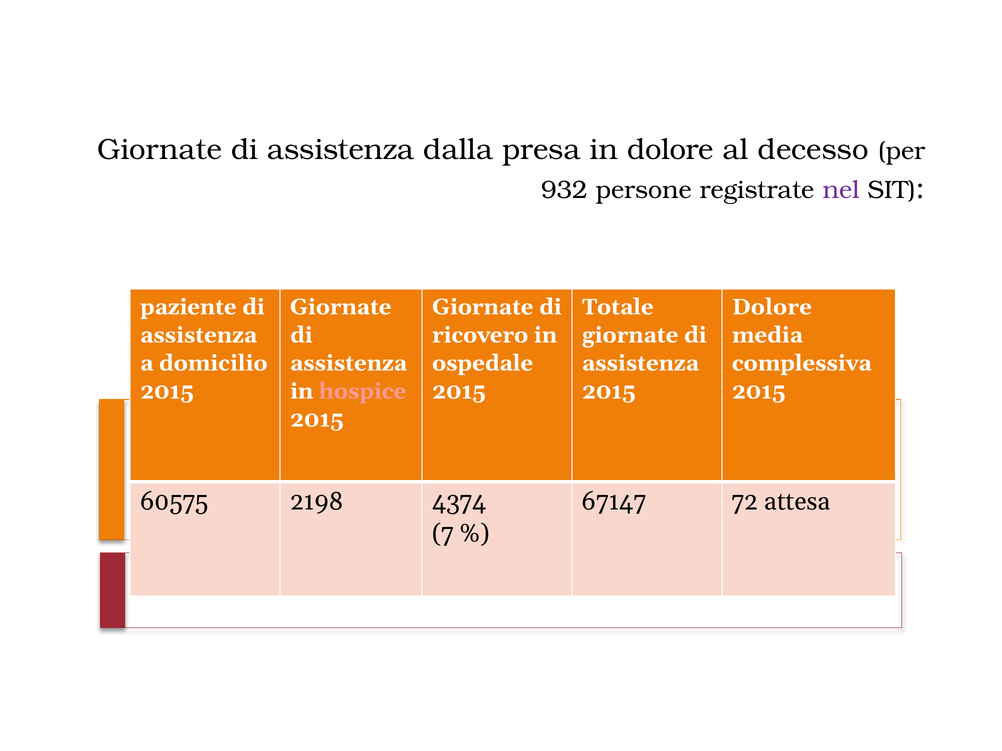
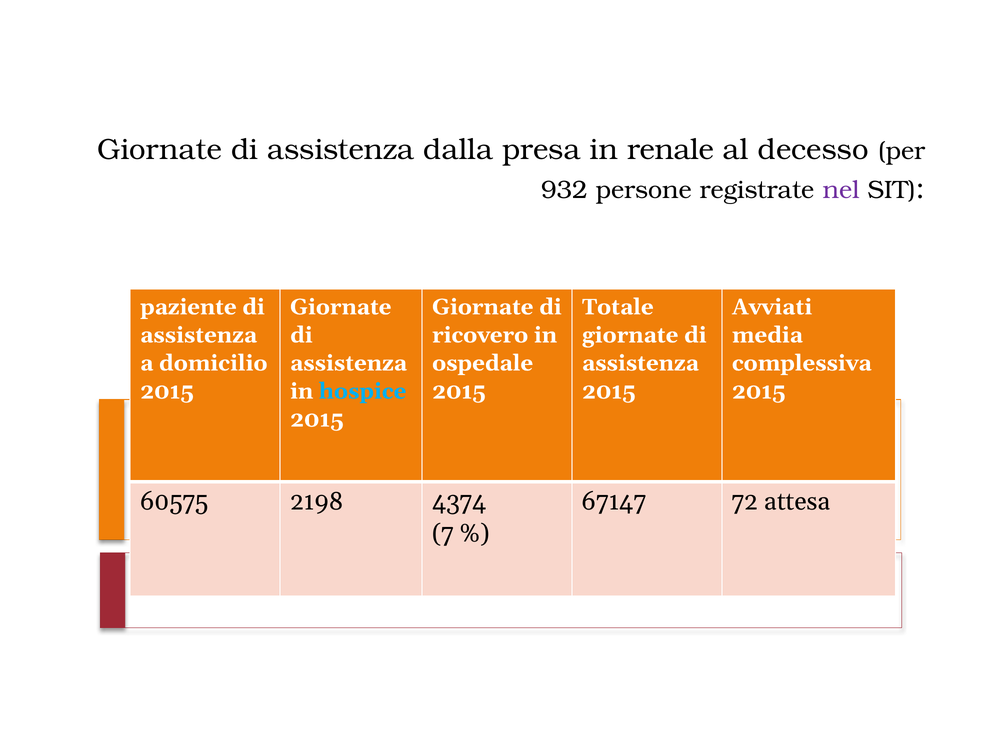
in dolore: dolore -> renale
Dolore at (772, 307): Dolore -> Avviati
hospice colour: pink -> light blue
